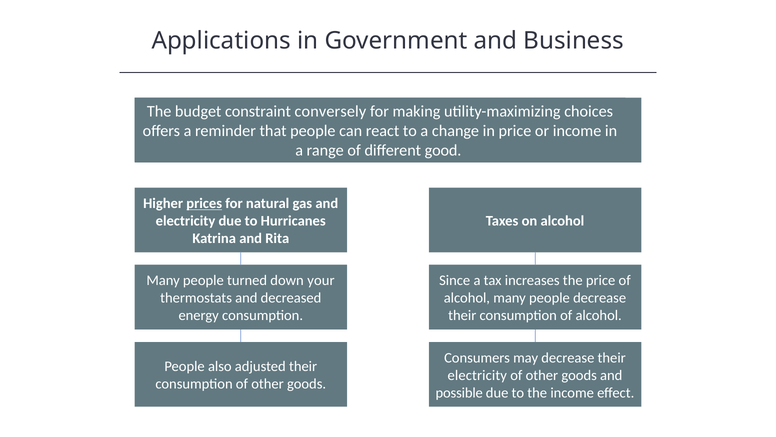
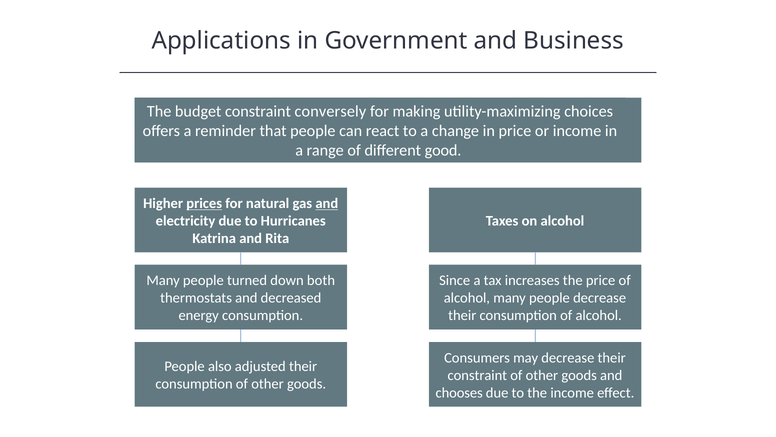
and at (327, 203) underline: none -> present
your: your -> both
electricity at (477, 375): electricity -> constraint
possible: possible -> chooses
